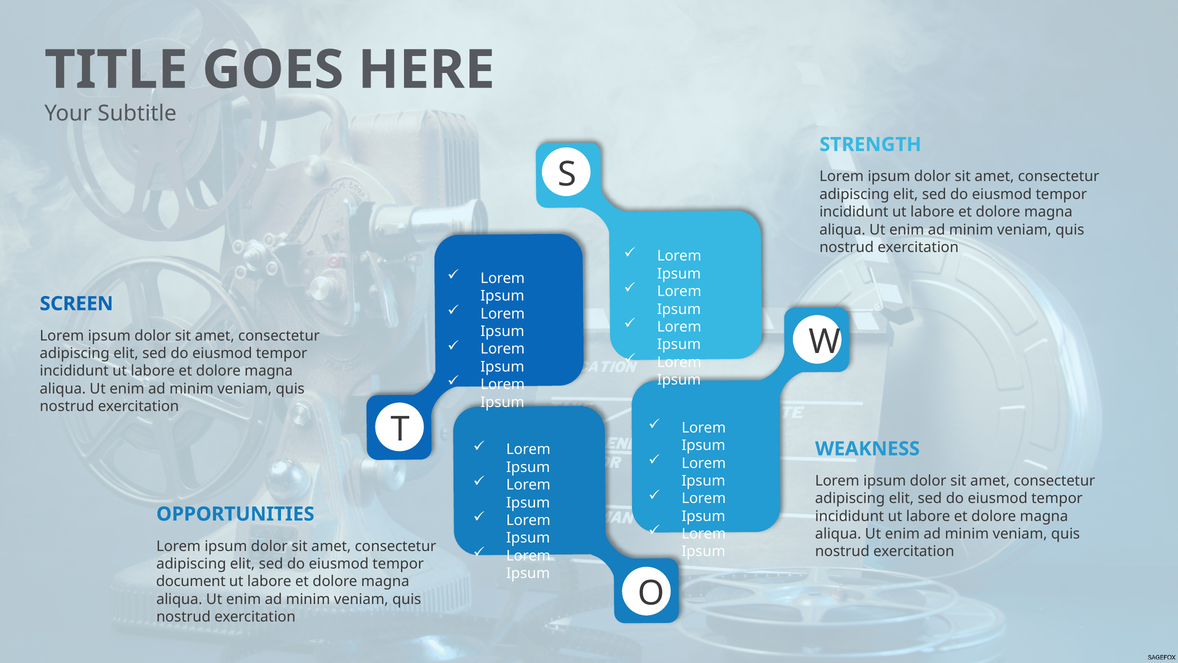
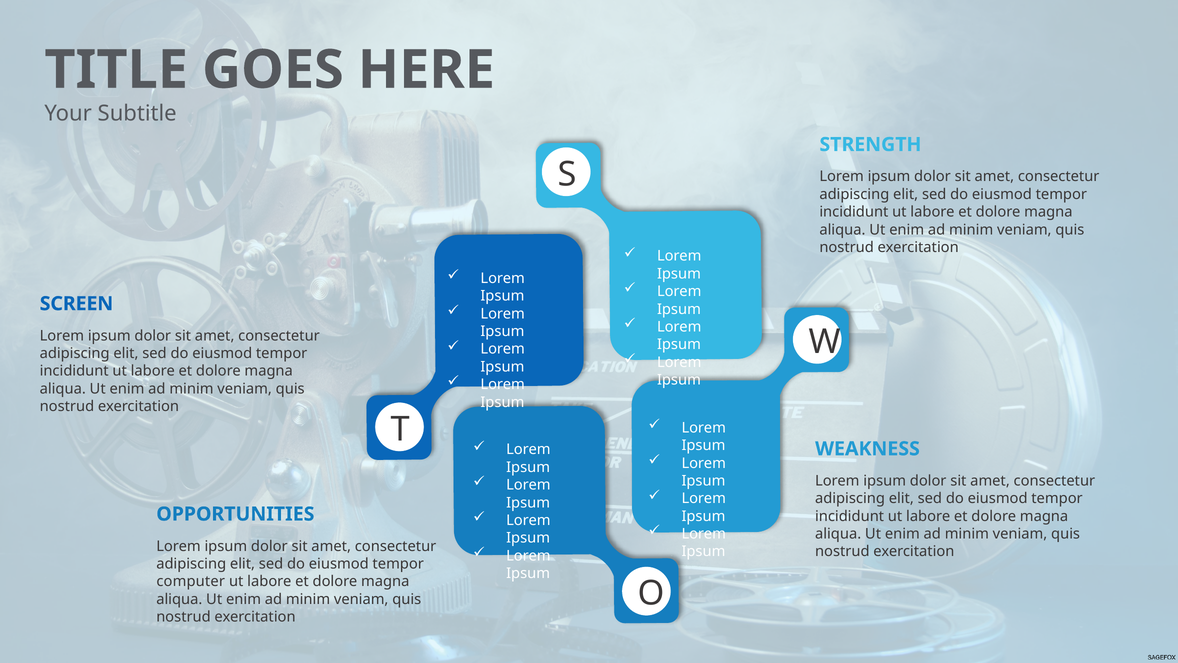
document: document -> computer
